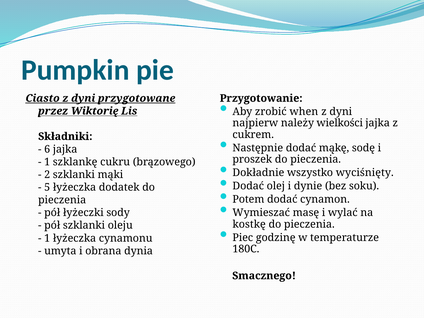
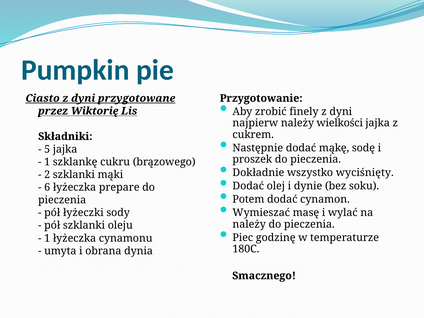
when: when -> finely
6: 6 -> 5
5: 5 -> 6
dodatek: dodatek -> prepare
kostkę at (249, 224): kostkę -> należy
